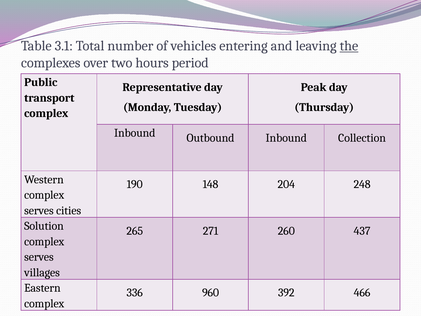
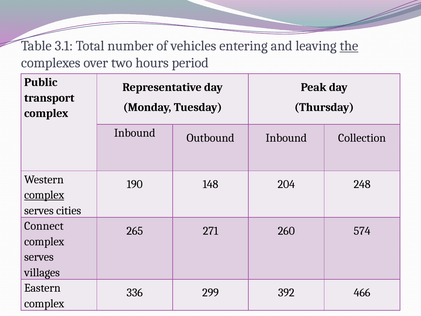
complex at (44, 195) underline: none -> present
Solution: Solution -> Connect
437: 437 -> 574
960: 960 -> 299
